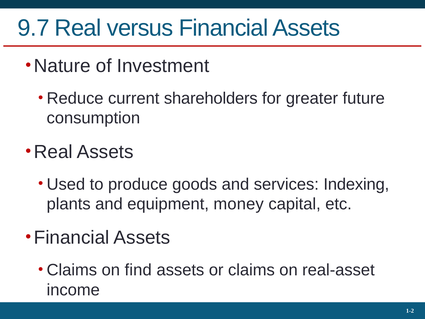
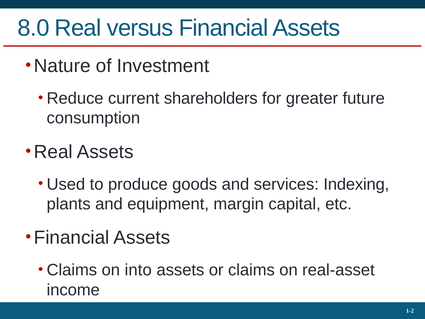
9.7: 9.7 -> 8.0
money: money -> margin
find: find -> into
